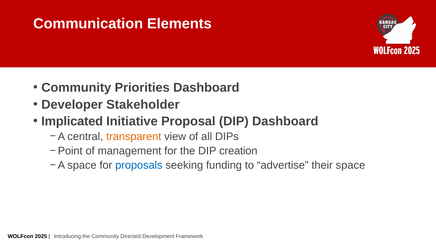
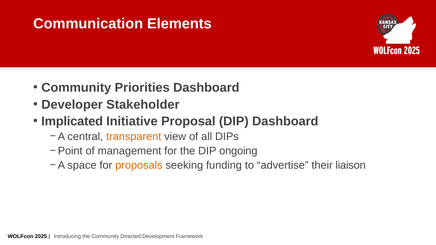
creation: creation -> ongoing
proposals colour: blue -> orange
their space: space -> liaison
